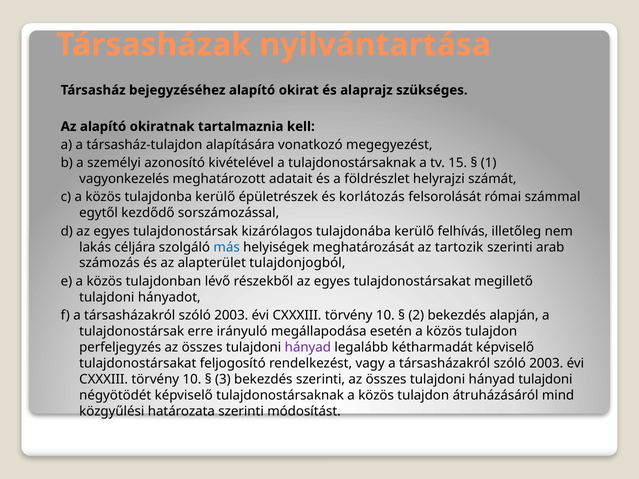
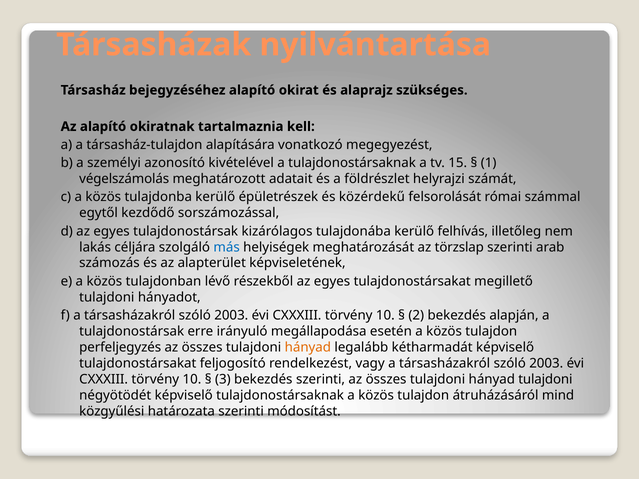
vagyonkezelés: vagyonkezelés -> végelszámolás
korlátozás: korlátozás -> közérdekű
tartozik: tartozik -> törzslap
tulajdonjogból: tulajdonjogból -> képviseletének
hányad at (308, 348) colour: purple -> orange
